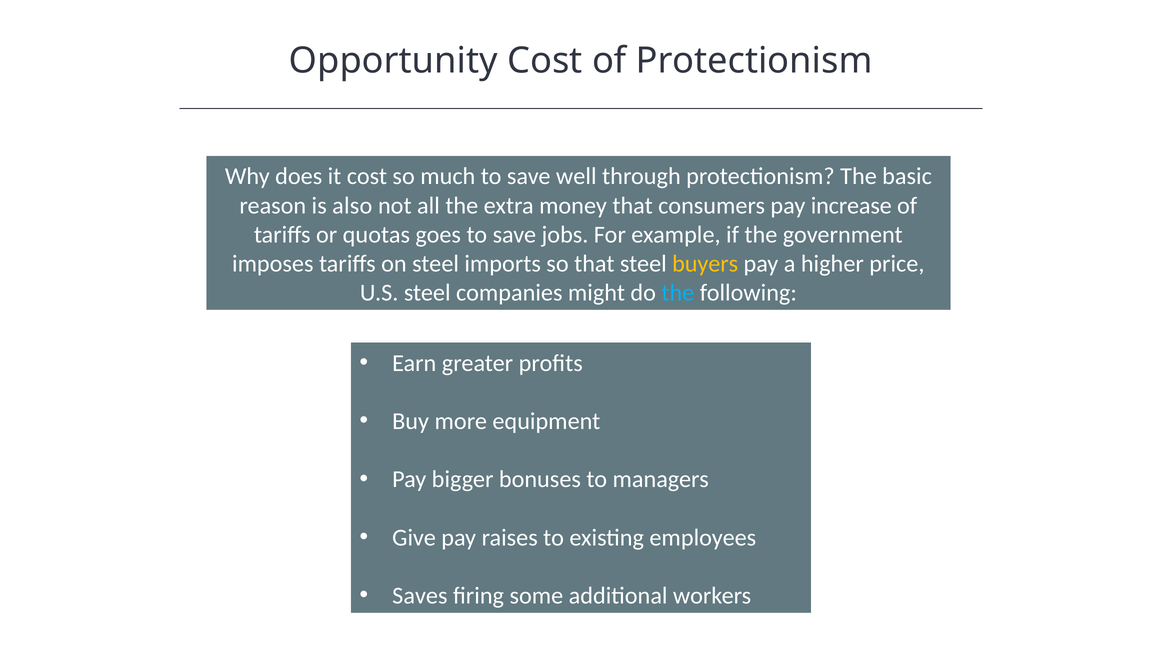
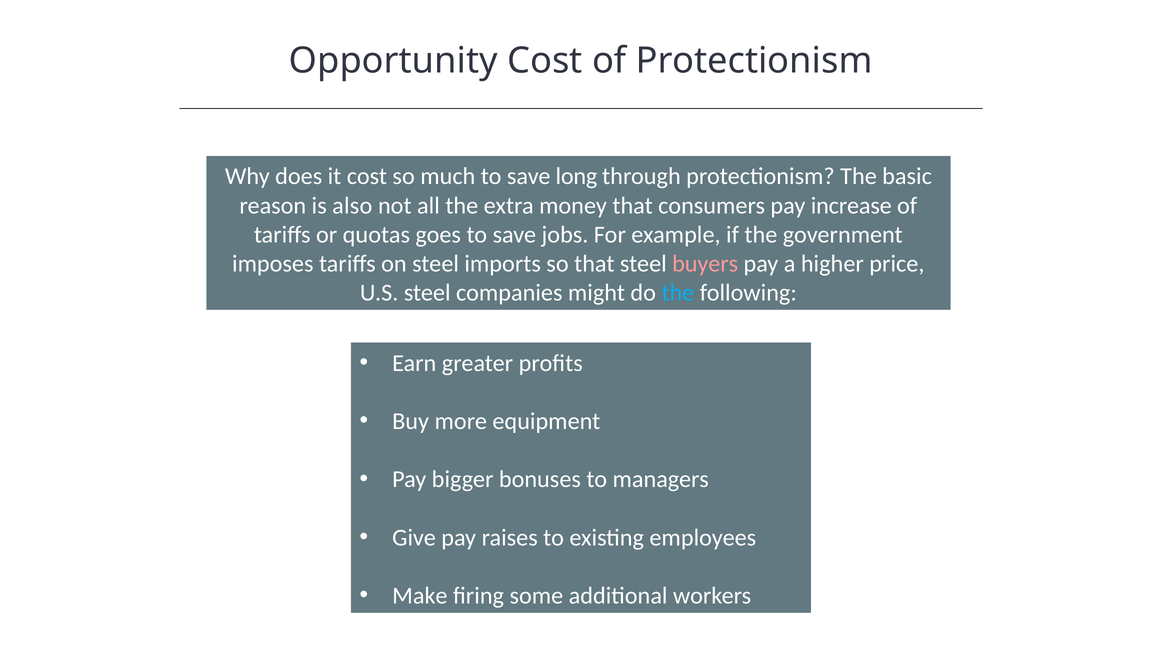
well: well -> long
buyers colour: yellow -> pink
Saves: Saves -> Make
